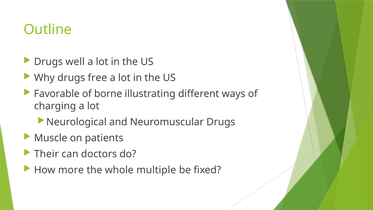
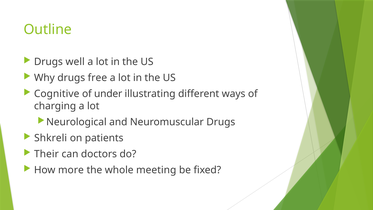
Favorable: Favorable -> Cognitive
borne: borne -> under
Muscle: Muscle -> Shkreli
multiple: multiple -> meeting
